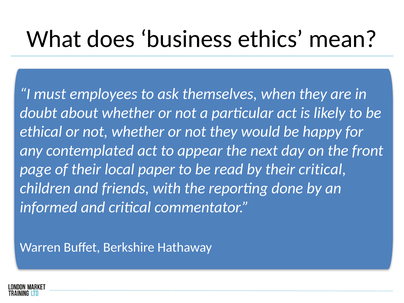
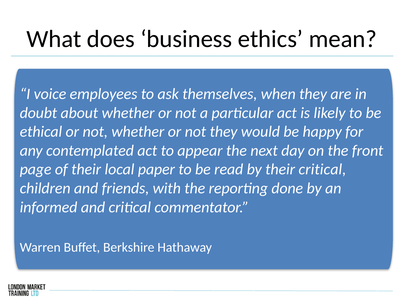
must: must -> voice
